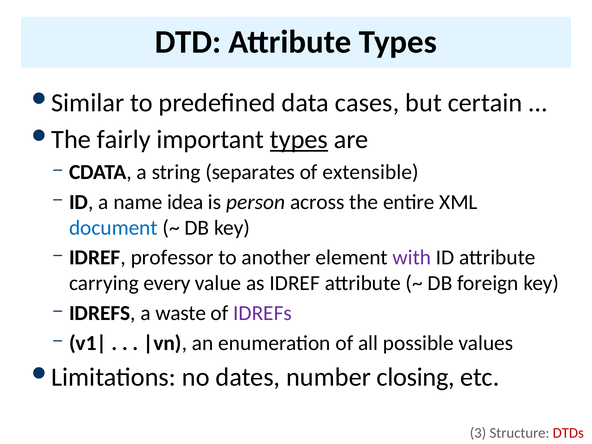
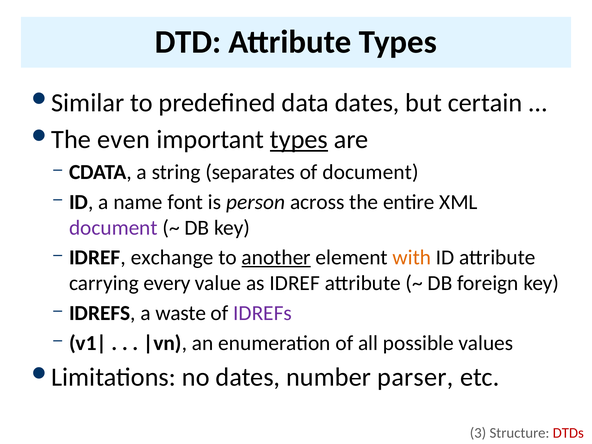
data cases: cases -> dates
fairly: fairly -> even
of extensible: extensible -> document
idea: idea -> font
document at (113, 228) colour: blue -> purple
professor: professor -> exchange
another underline: none -> present
with colour: purple -> orange
closing: closing -> parser
